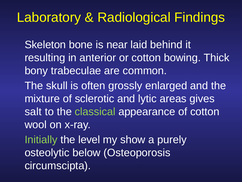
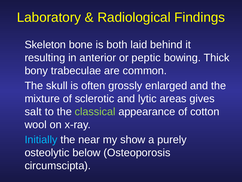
near: near -> both
or cotton: cotton -> peptic
Initially colour: light green -> light blue
level: level -> near
